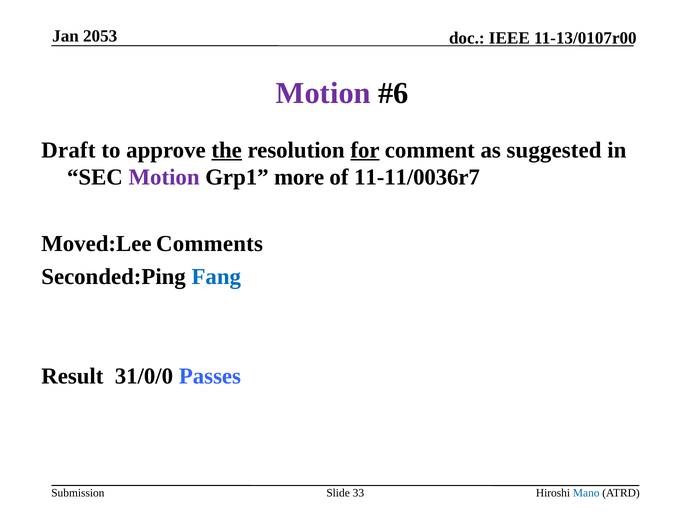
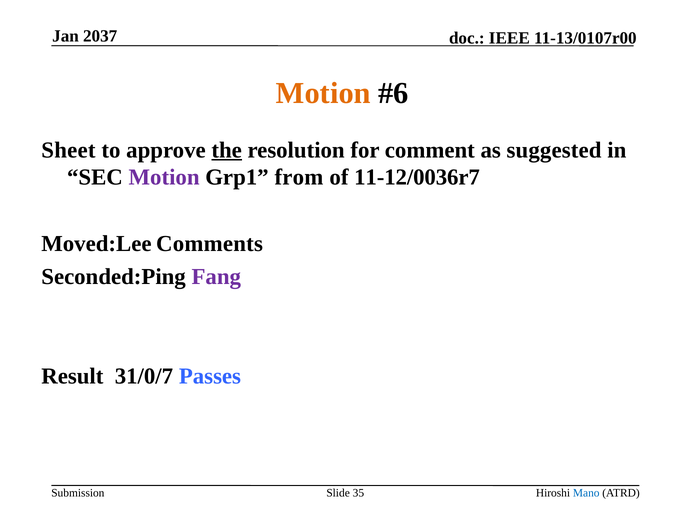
2053: 2053 -> 2037
Motion at (323, 93) colour: purple -> orange
Draft: Draft -> Sheet
for underline: present -> none
more: more -> from
11-11/0036r7: 11-11/0036r7 -> 11-12/0036r7
Fang colour: blue -> purple
31/0/0: 31/0/0 -> 31/0/7
33: 33 -> 35
